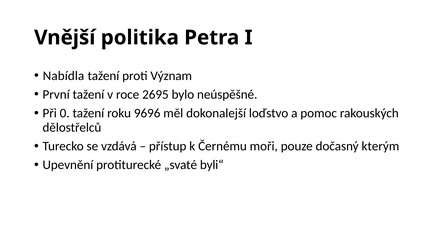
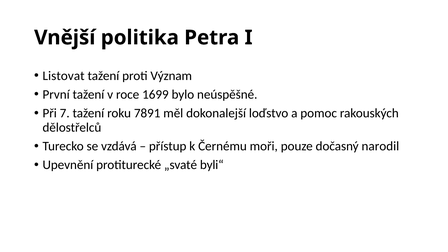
Nabídla: Nabídla -> Listovat
2695: 2695 -> 1699
0: 0 -> 7
9696: 9696 -> 7891
kterým: kterým -> narodil
